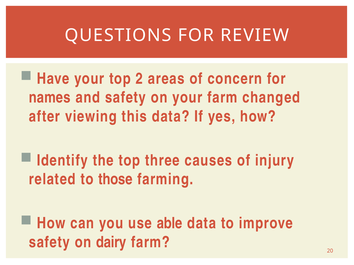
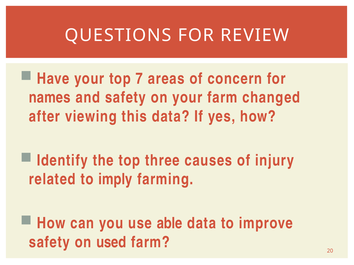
2: 2 -> 7
those: those -> imply
dairy: dairy -> used
